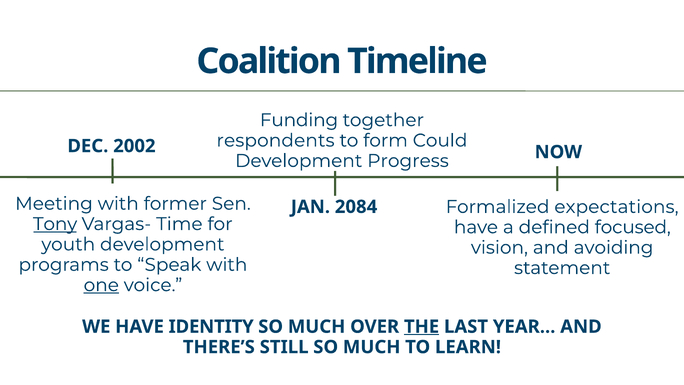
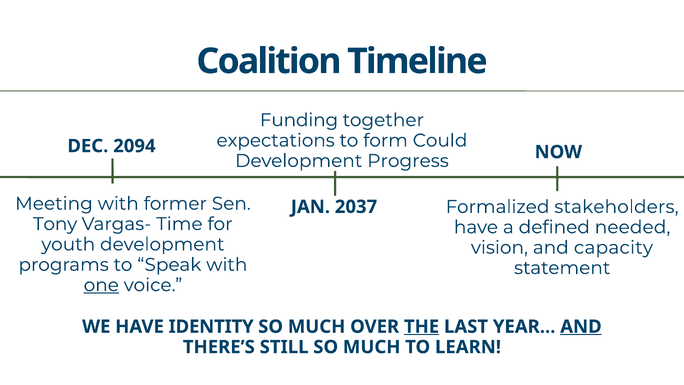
respondents: respondents -> expectations
2002: 2002 -> 2094
2084: 2084 -> 2037
expectations: expectations -> stakeholders
Tony underline: present -> none
focused: focused -> needed
avoiding: avoiding -> capacity
AND at (581, 326) underline: none -> present
